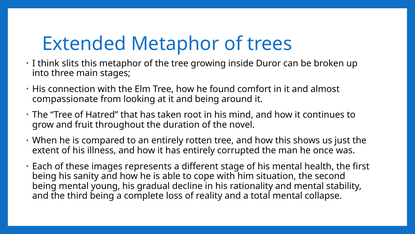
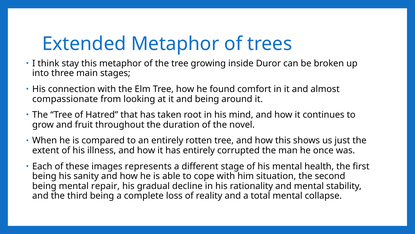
slits: slits -> stay
young: young -> repair
